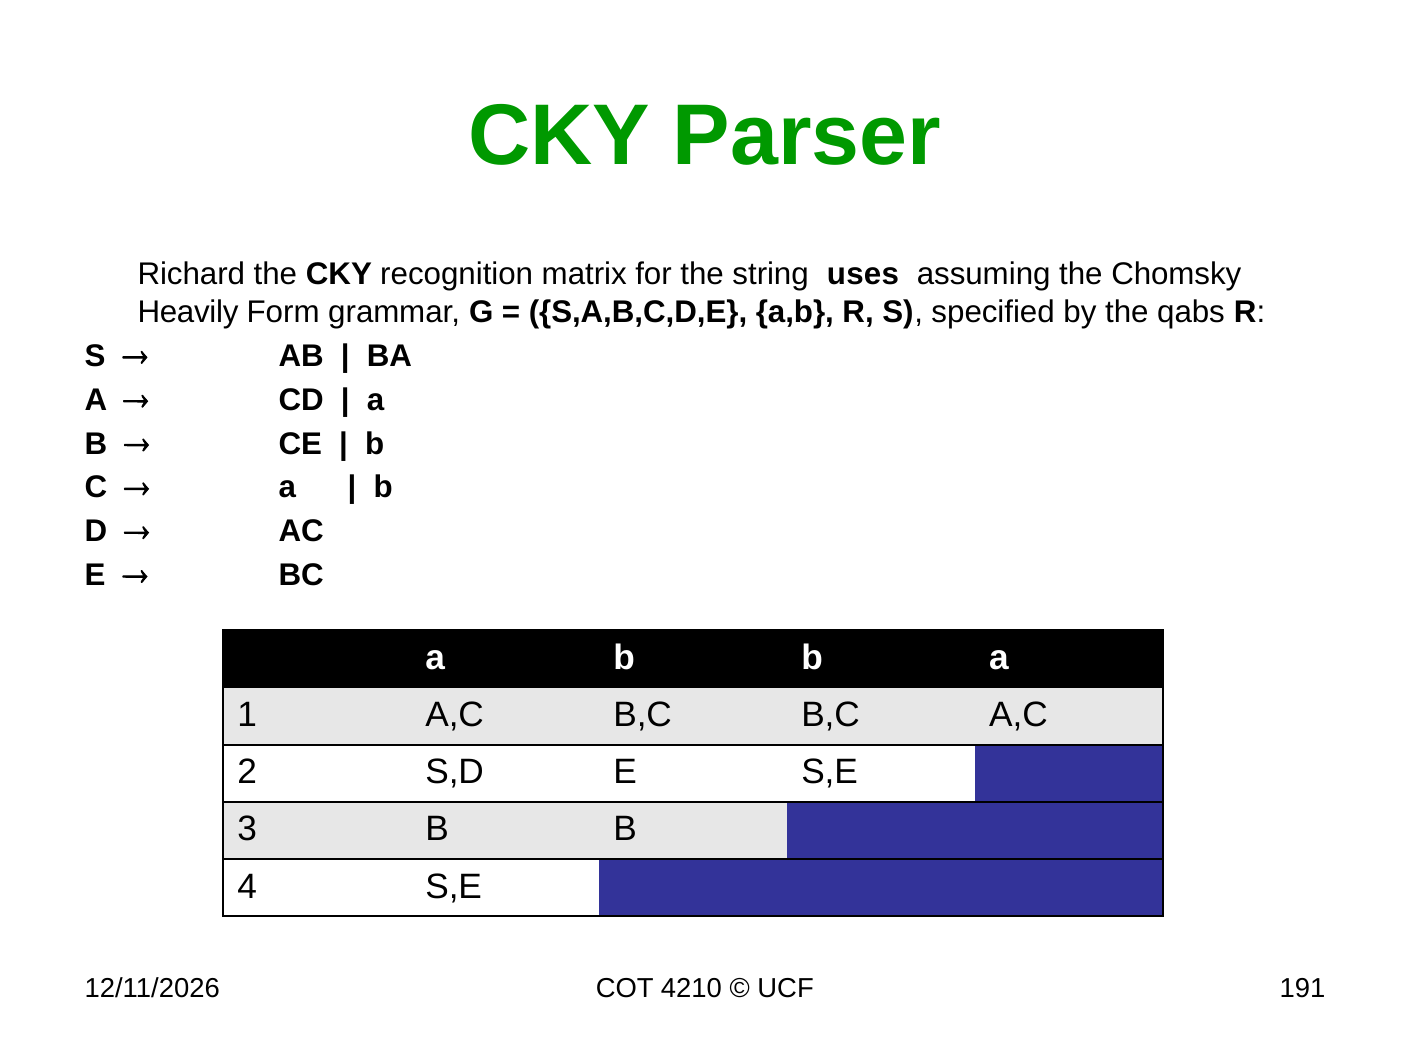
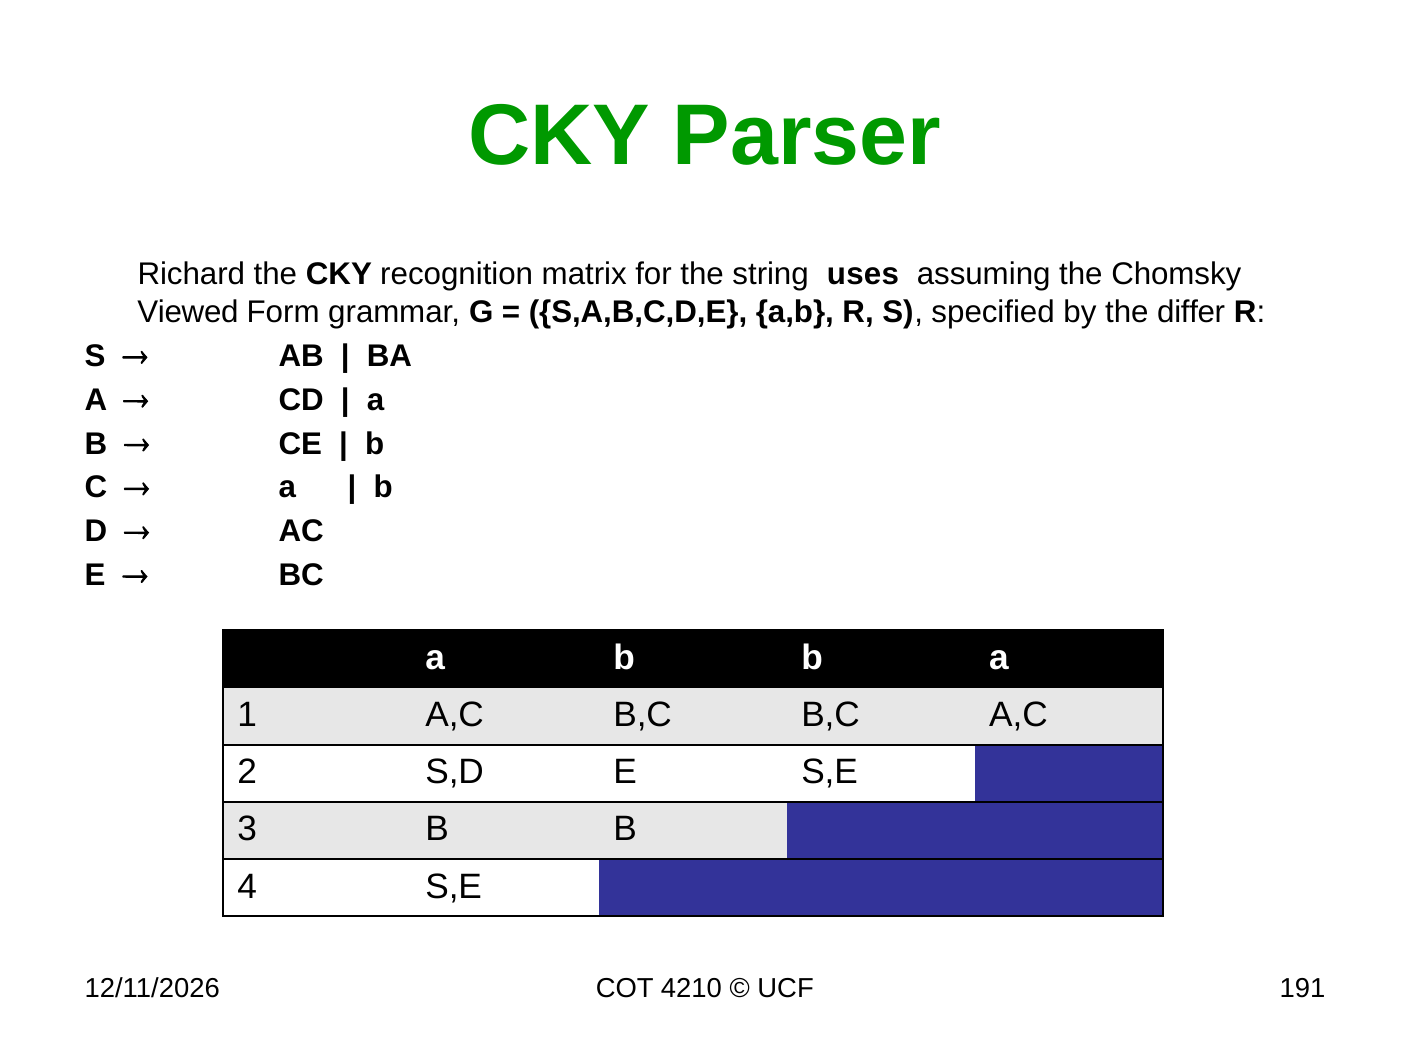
Heavily: Heavily -> Viewed
qabs: qabs -> differ
